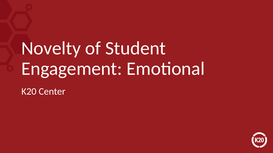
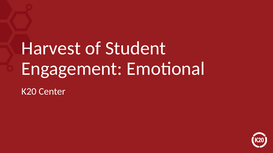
Novelty: Novelty -> Harvest
